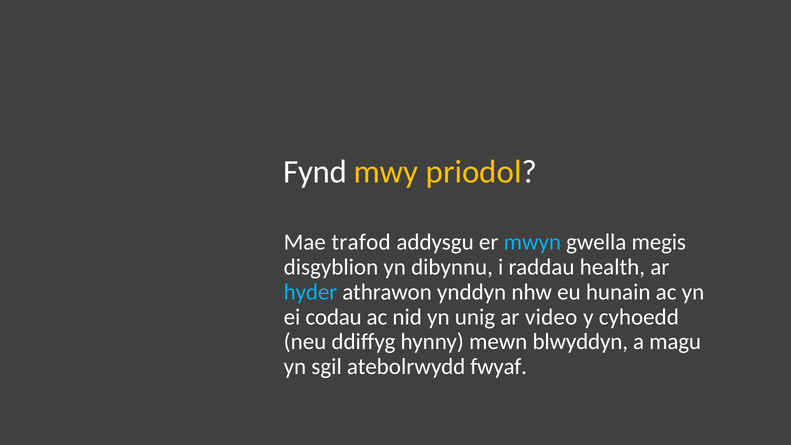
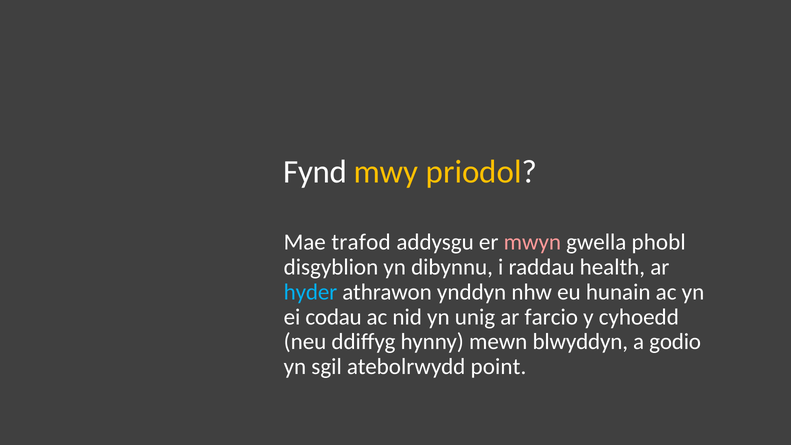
mwyn colour: light blue -> pink
megis: megis -> phobl
video: video -> farcio
magu: magu -> godio
fwyaf: fwyaf -> point
